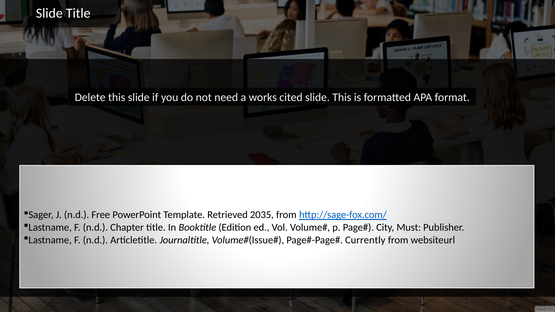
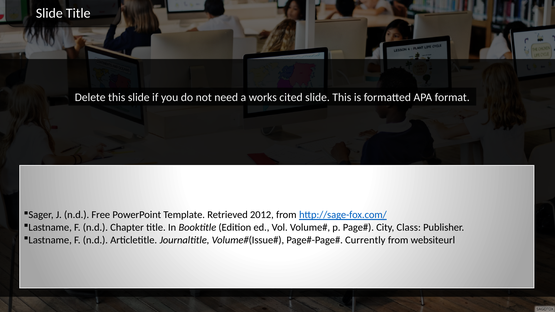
2035: 2035 -> 2012
Must: Must -> Class
